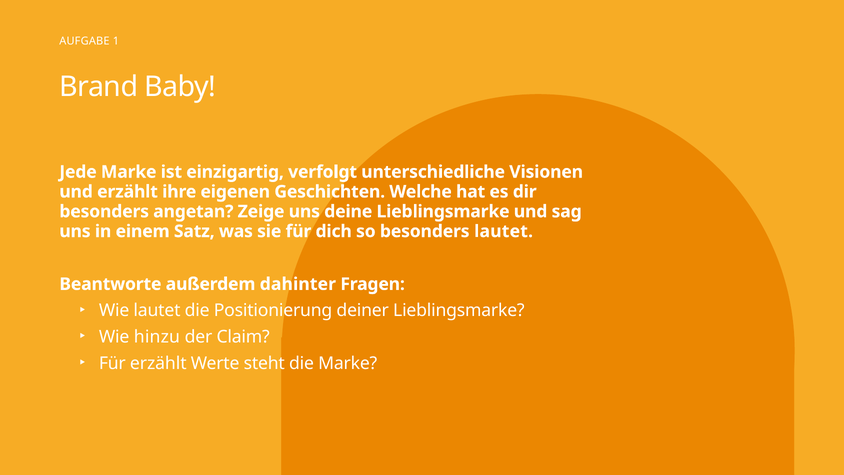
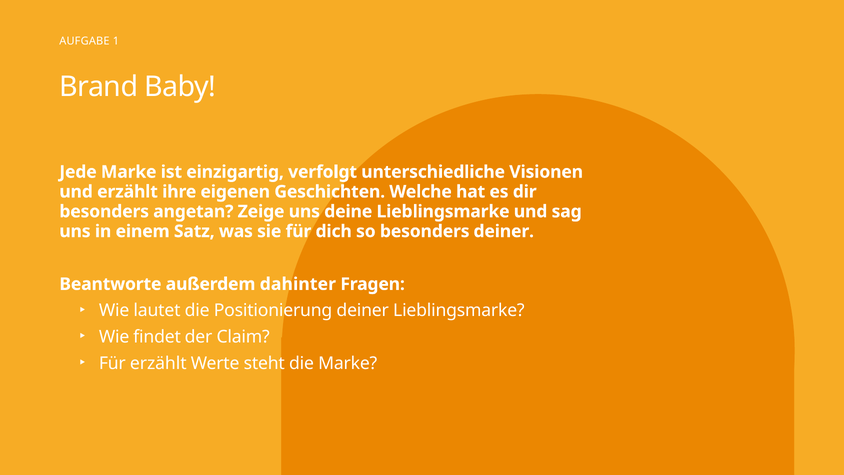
besonders lautet: lautet -> deiner
hinzu: hinzu -> findet
